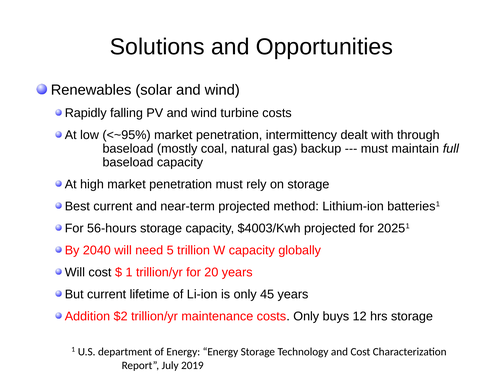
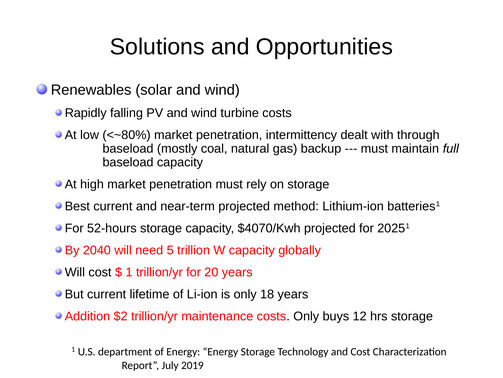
<~95%: <~95% -> <~80%
56-hours: 56-hours -> 52-hours
$4003/Kwh: $4003/Kwh -> $4070/Kwh
45: 45 -> 18
